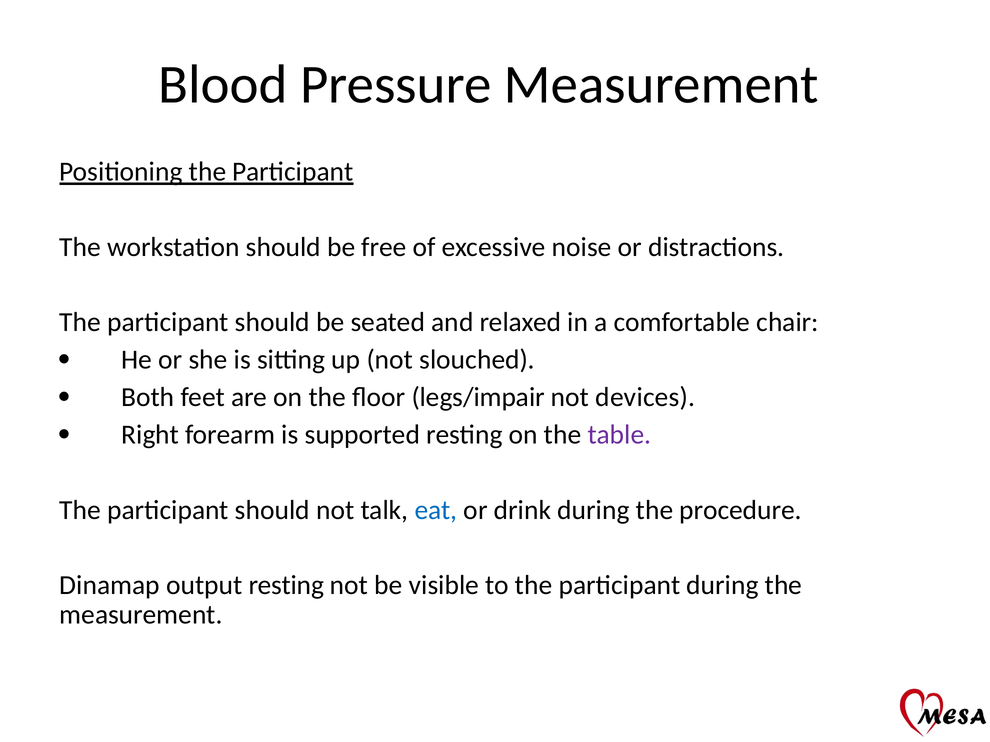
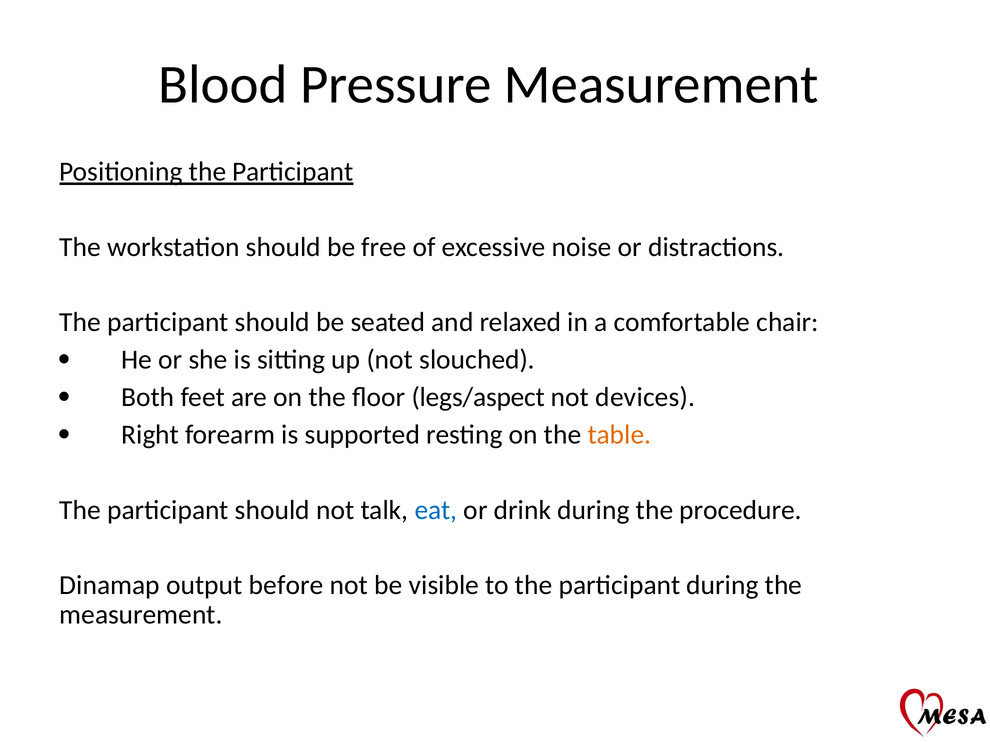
legs/impair: legs/impair -> legs/aspect
table colour: purple -> orange
output resting: resting -> before
